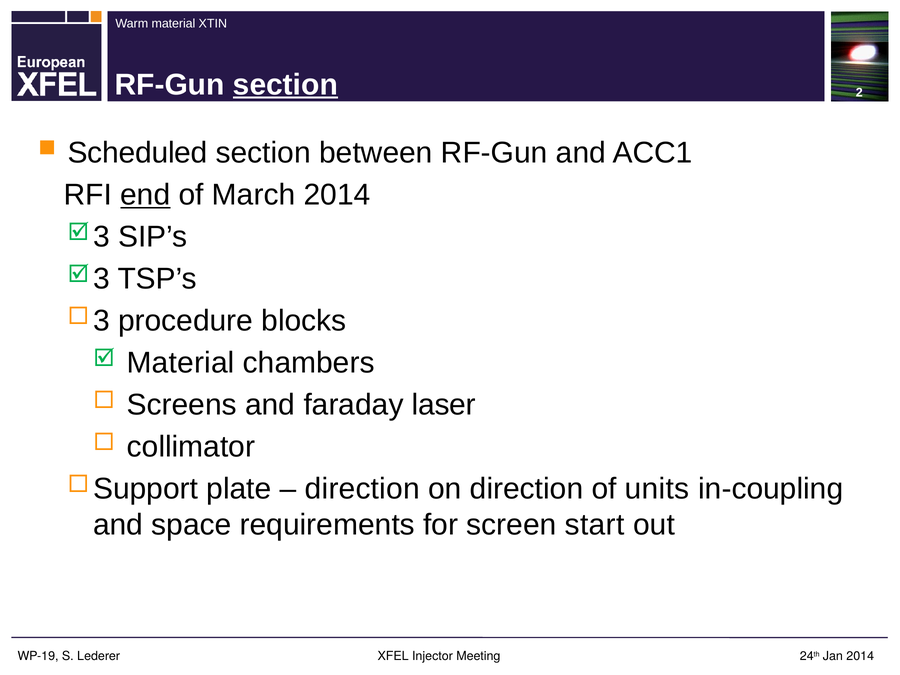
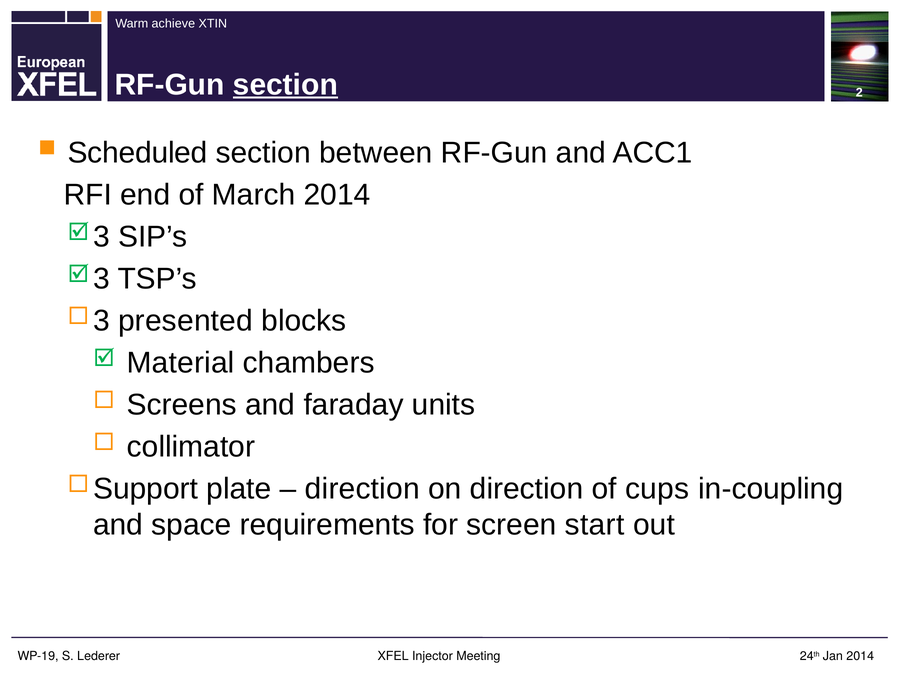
material at (173, 24): material -> achieve
end underline: present -> none
procedure: procedure -> presented
laser: laser -> units
units: units -> cups
